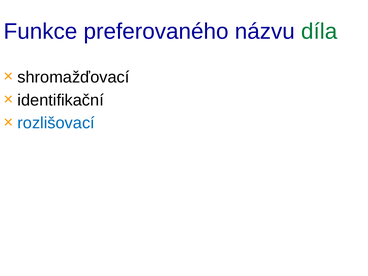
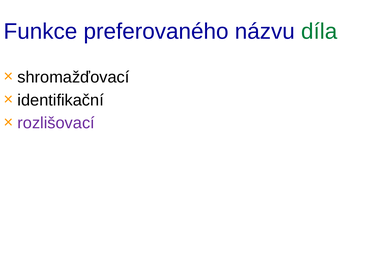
rozlišovací colour: blue -> purple
